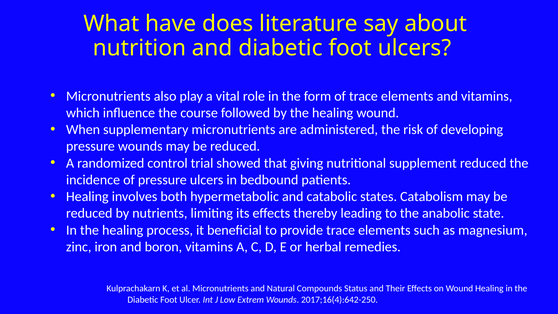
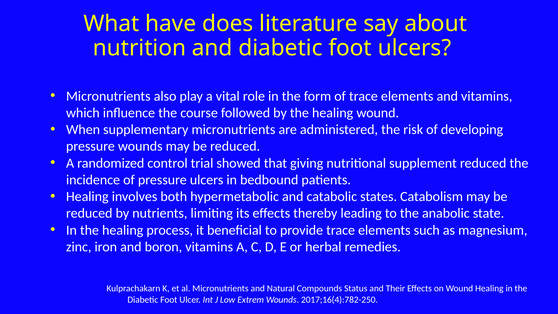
2017;16(4):642-250: 2017;16(4):642-250 -> 2017;16(4):782-250
